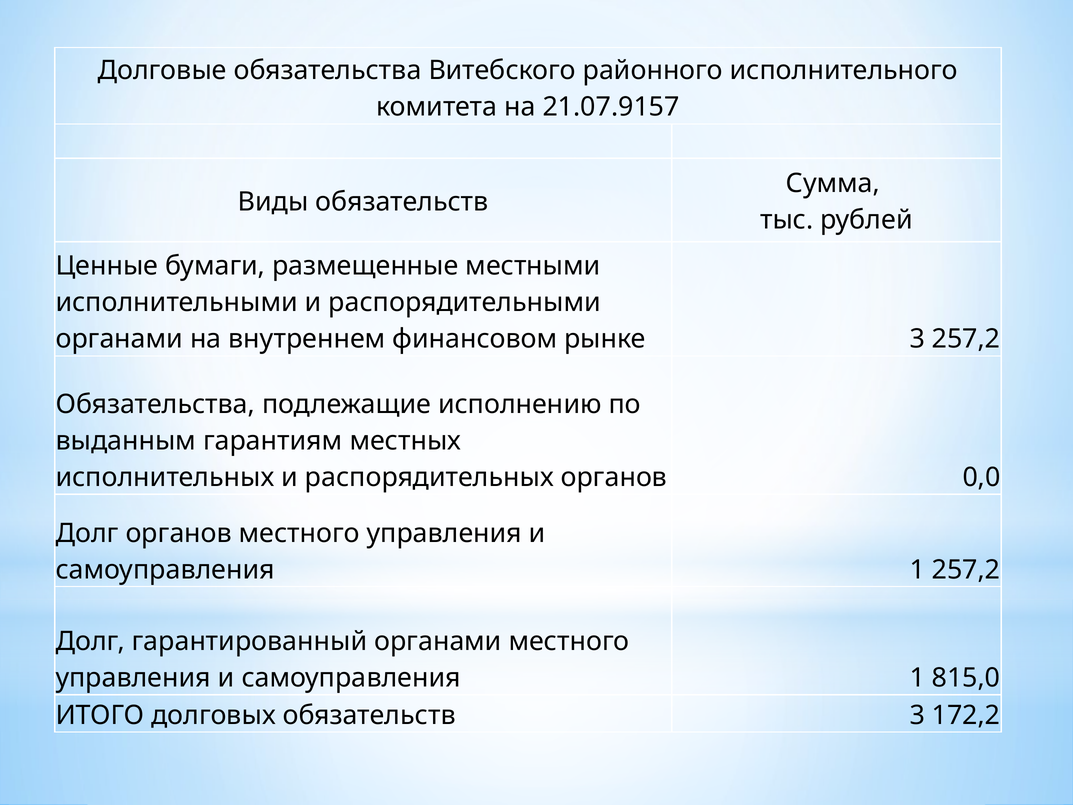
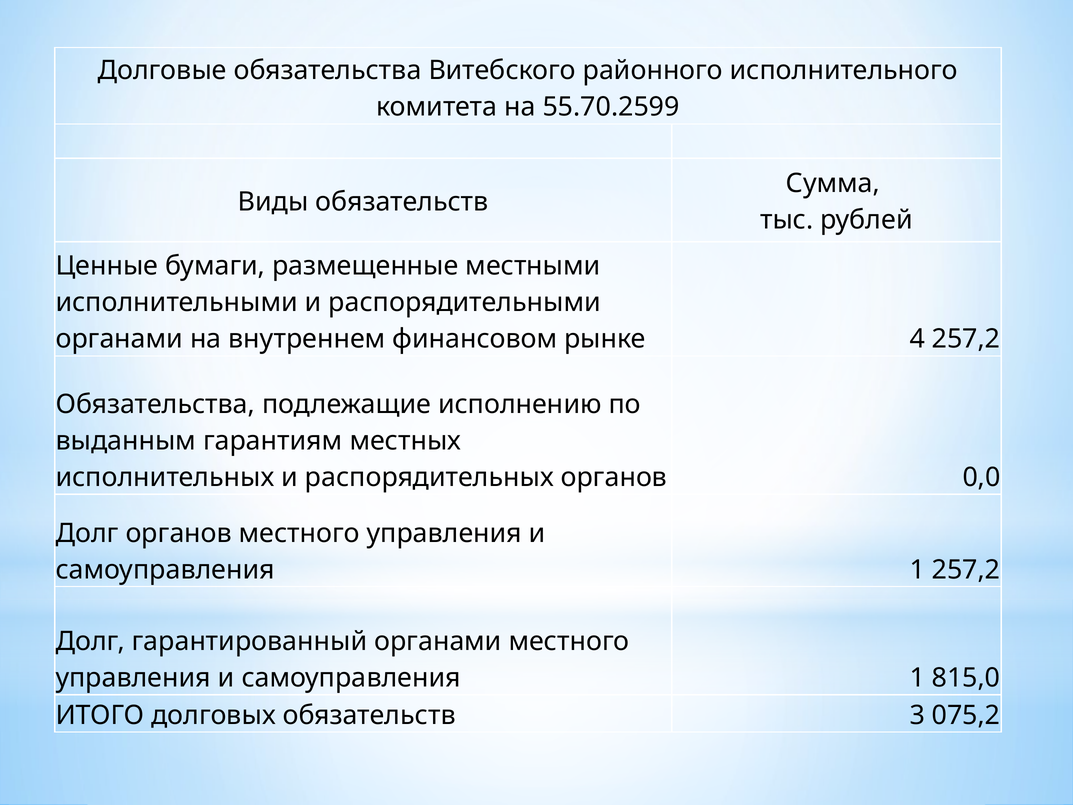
21.07.9157: 21.07.9157 -> 55.70.2599
рынке 3: 3 -> 4
172,2: 172,2 -> 075,2
